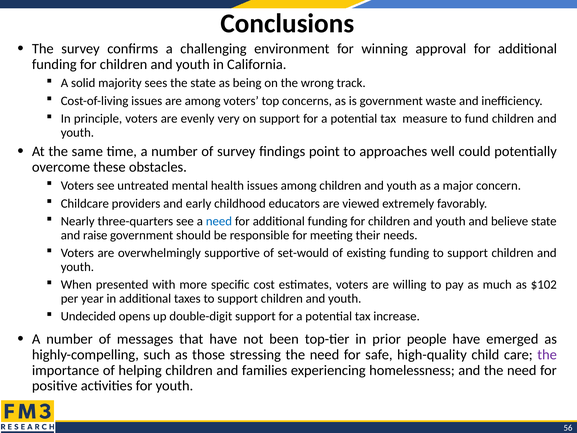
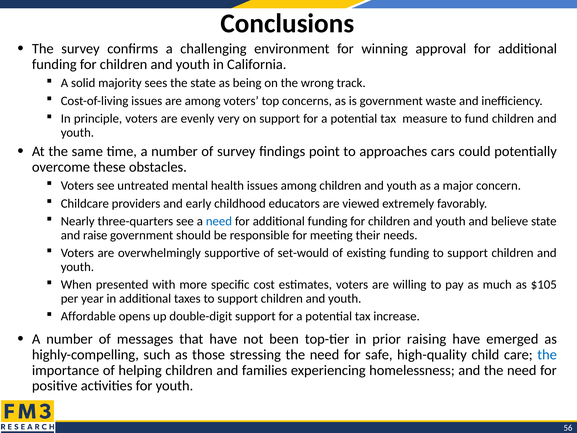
well: well -> cars
$102: $102 -> $105
Undecided: Undecided -> Affordable
people: people -> raising
the at (547, 355) colour: purple -> blue
